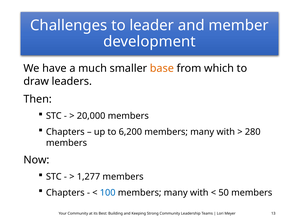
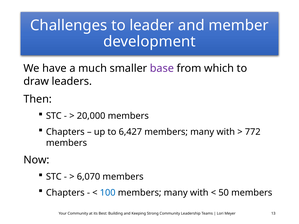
base colour: orange -> purple
6,200: 6,200 -> 6,427
280: 280 -> 772
1,277: 1,277 -> 6,070
